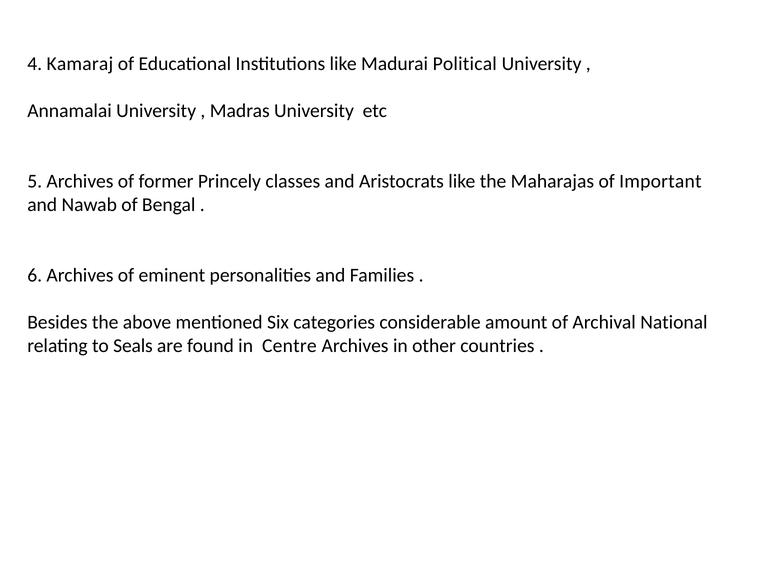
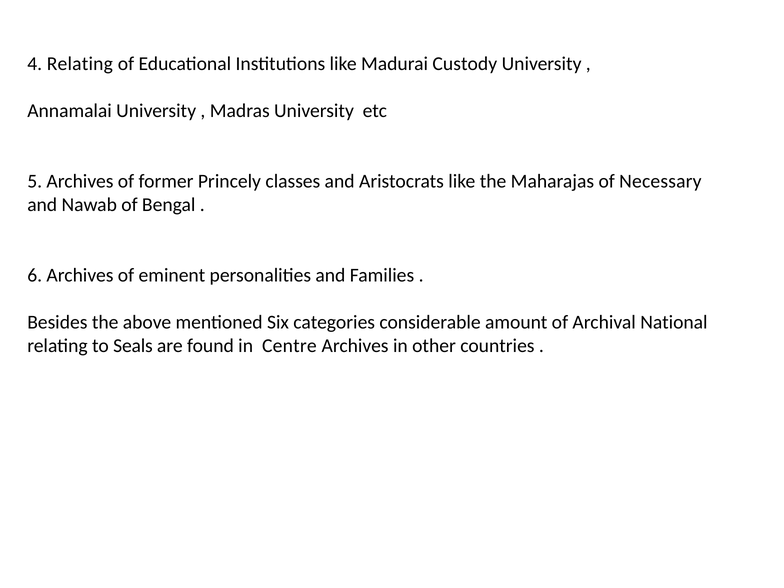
4 Kamaraj: Kamaraj -> Relating
Political: Political -> Custody
Important: Important -> Necessary
